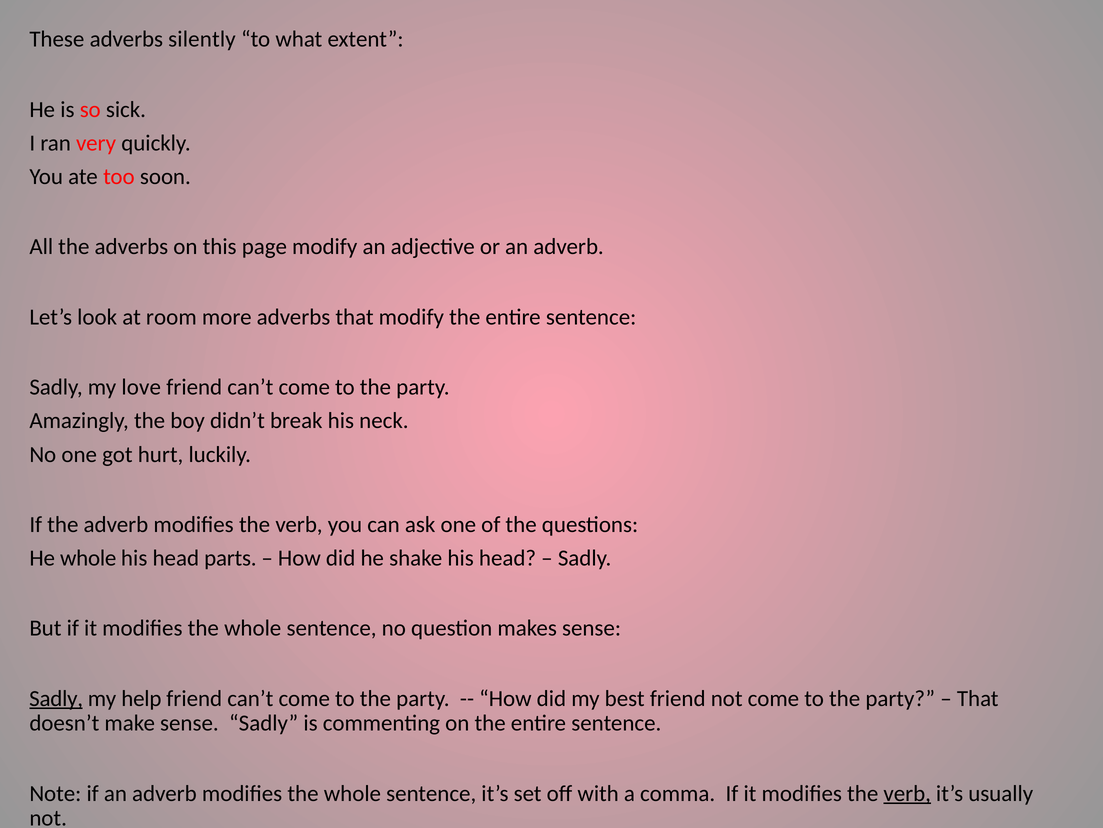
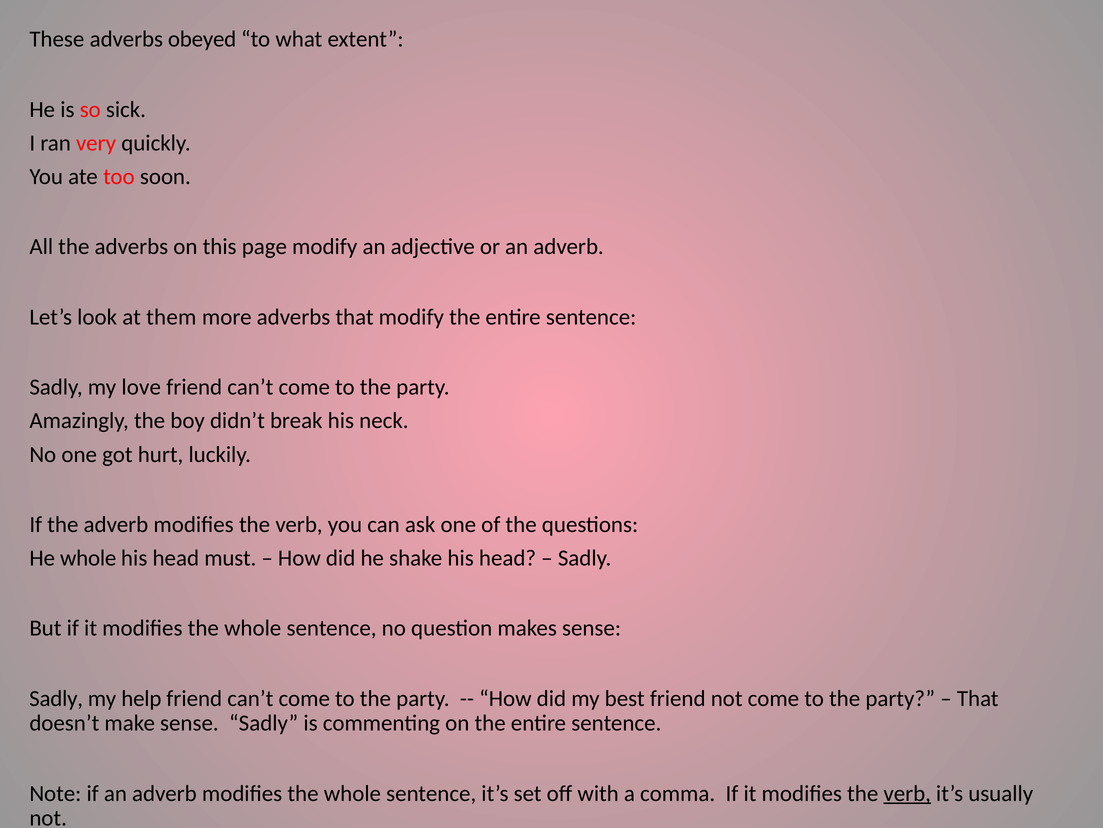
silently: silently -> obeyed
room: room -> them
parts: parts -> must
Sadly at (56, 698) underline: present -> none
